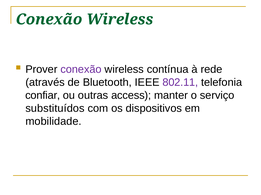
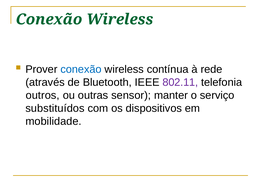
conexão at (81, 69) colour: purple -> blue
confiar: confiar -> outros
access: access -> sensor
